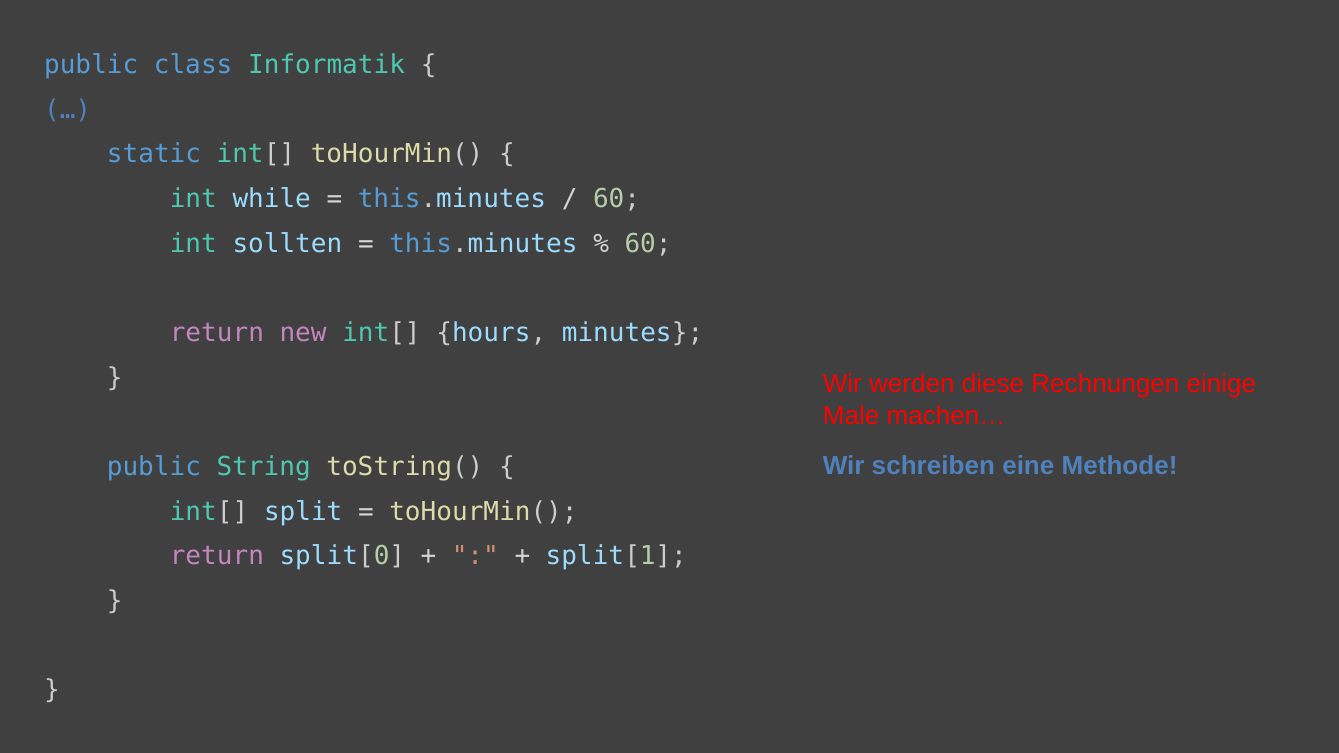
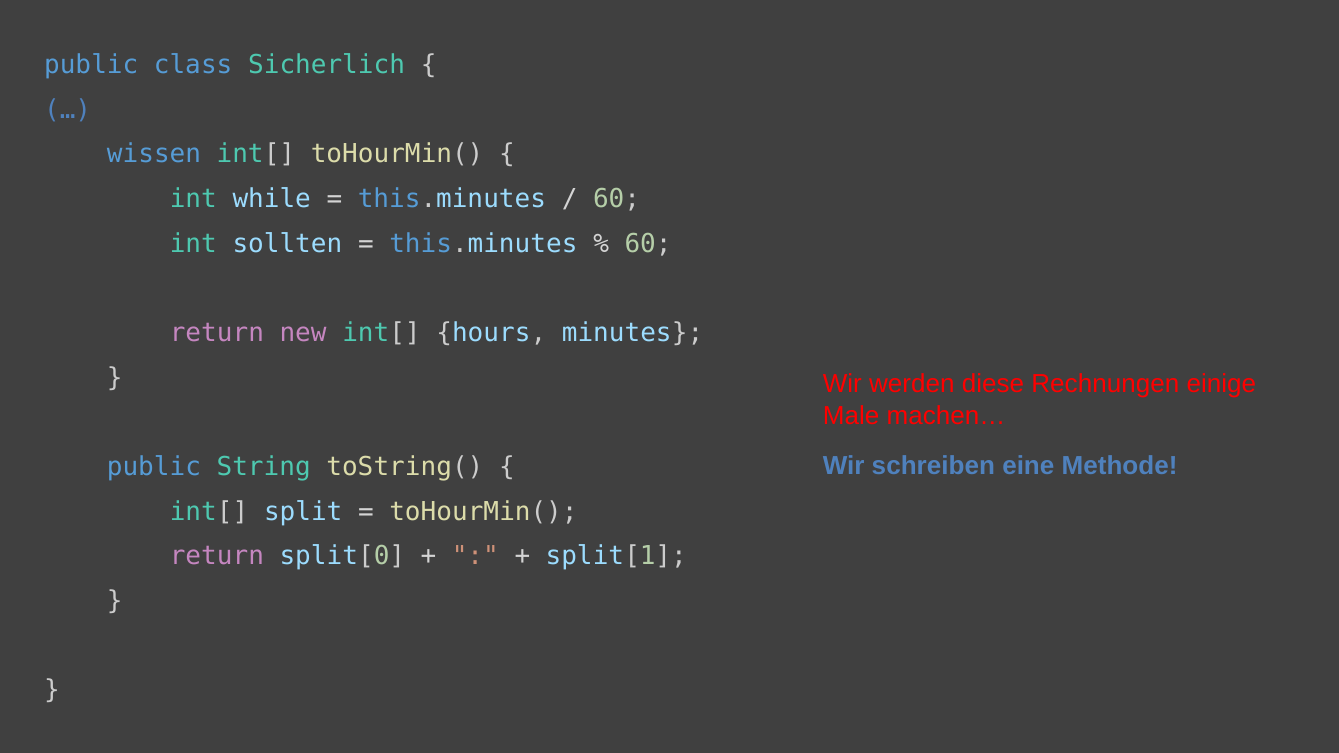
Informatik: Informatik -> Sicherlich
static: static -> wissen
